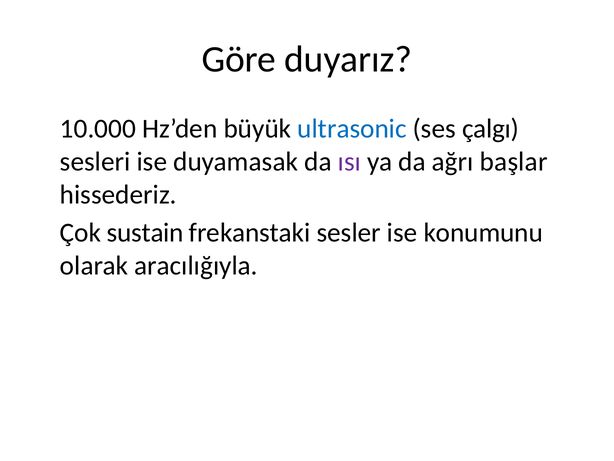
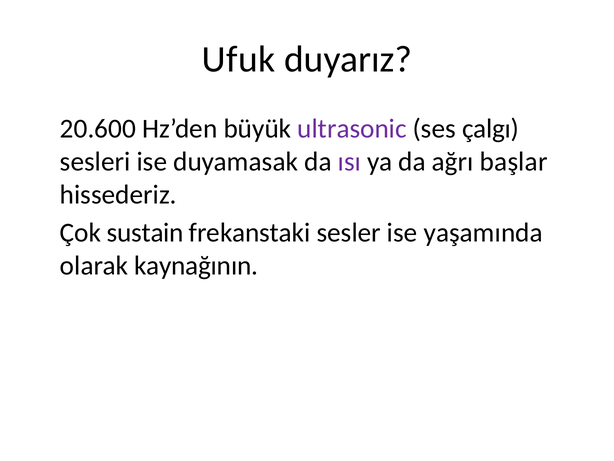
Göre: Göre -> Ufuk
10.000: 10.000 -> 20.600
ultrasonic colour: blue -> purple
konumunu: konumunu -> yaşamında
aracılığıyla: aracılığıyla -> kaynağının
